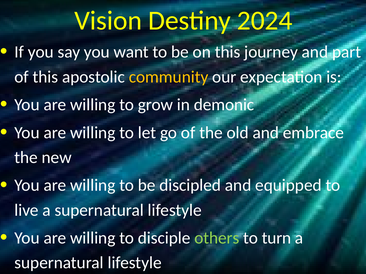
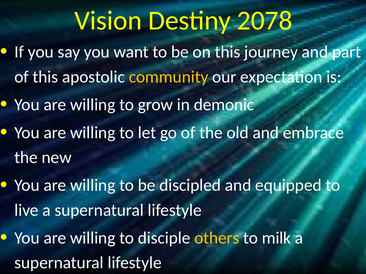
2024: 2024 -> 2078
others colour: light green -> yellow
turn: turn -> milk
